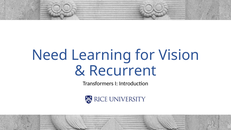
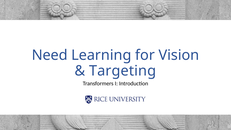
Recurrent: Recurrent -> Targeting
